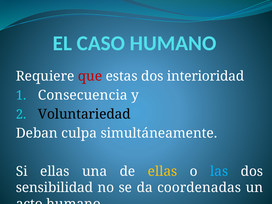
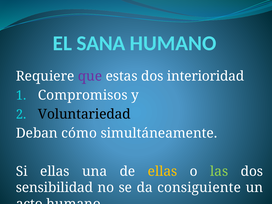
CASO: CASO -> SANA
que colour: red -> purple
Consecuencia: Consecuencia -> Compromisos
culpa: culpa -> cómo
las colour: light blue -> light green
coordenadas: coordenadas -> consiguiente
